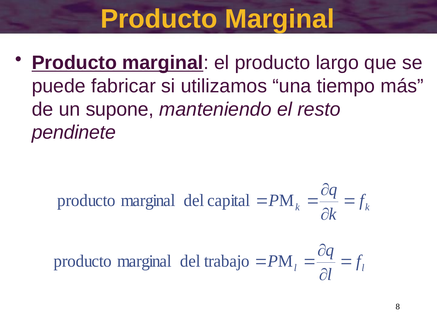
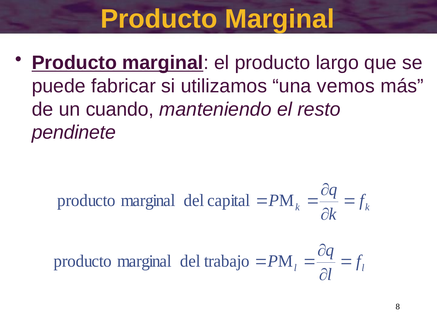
tiempo: tiempo -> vemos
supone: supone -> cuando
